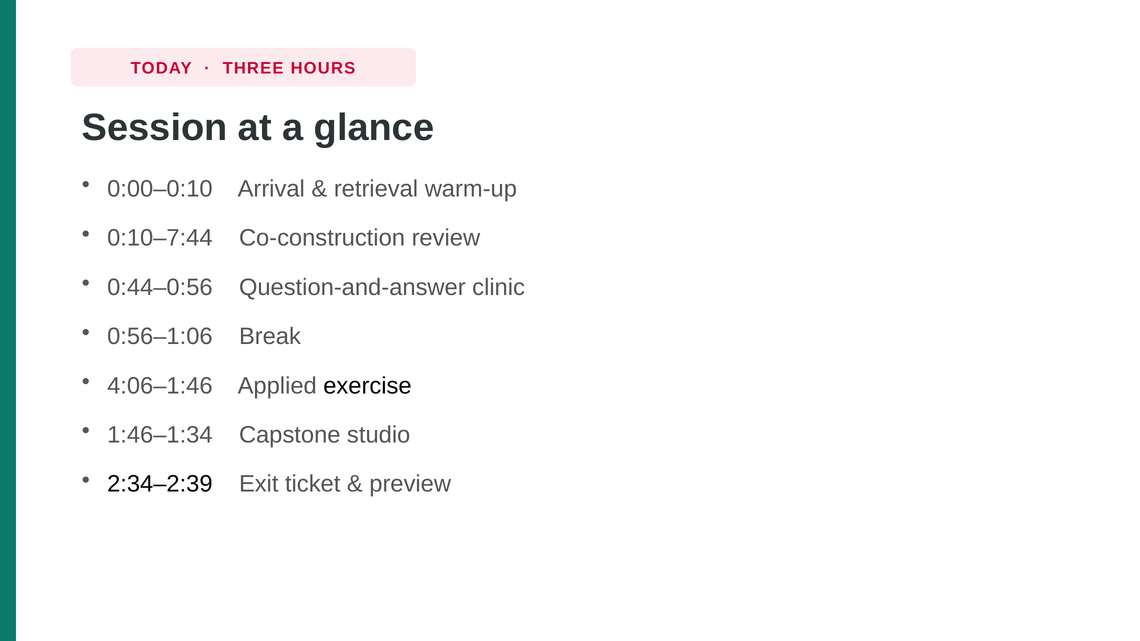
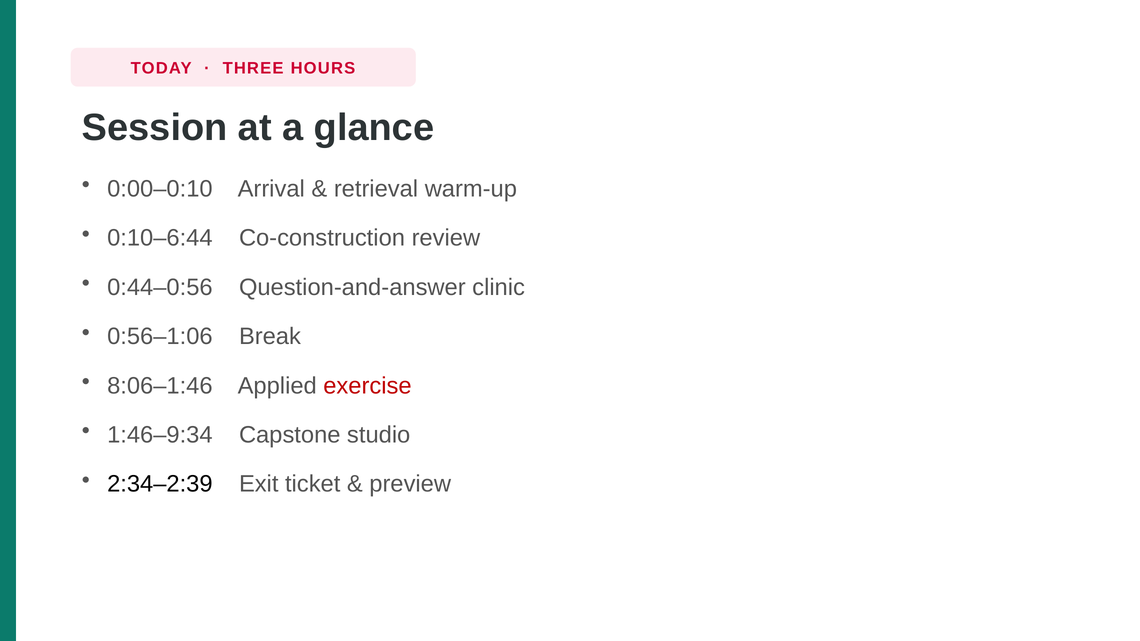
0:10–7:44: 0:10–7:44 -> 0:10–6:44
4:06–1:46: 4:06–1:46 -> 8:06–1:46
exercise colour: black -> red
1:46–1:34: 1:46–1:34 -> 1:46–9:34
